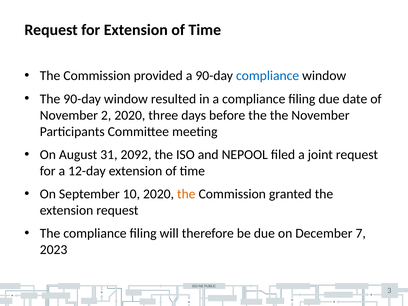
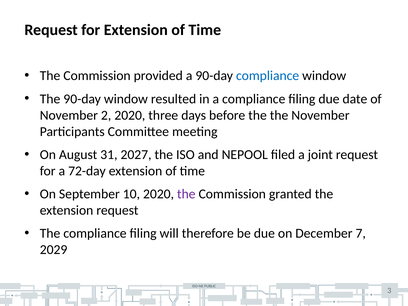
2092: 2092 -> 2027
12-day: 12-day -> 72-day
the at (186, 194) colour: orange -> purple
2023: 2023 -> 2029
